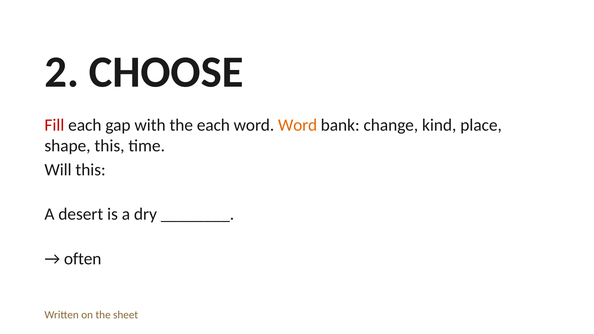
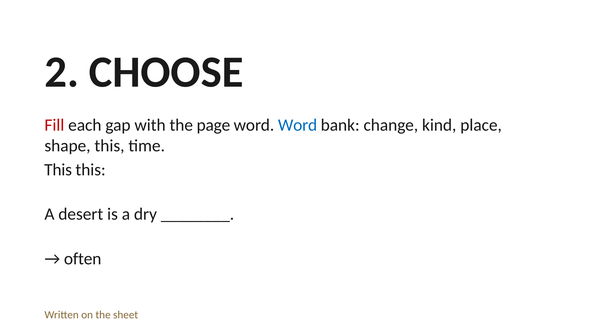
the each: each -> page
Word at (298, 125) colour: orange -> blue
Will at (58, 170): Will -> This
